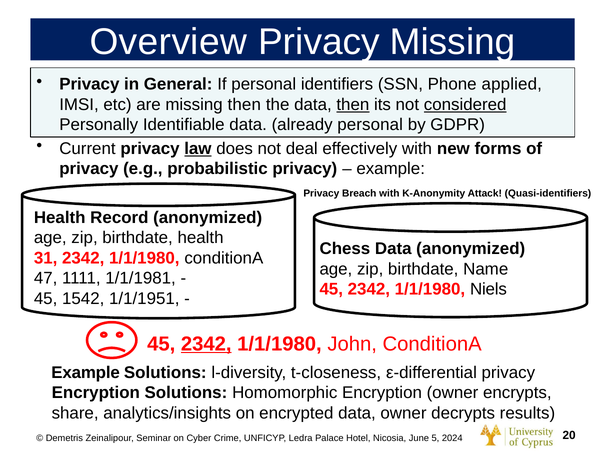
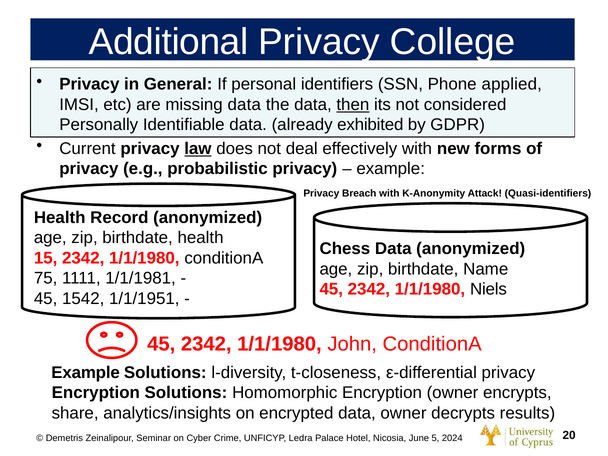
Overview: Overview -> Additional
Privacy Missing: Missing -> College
missing then: then -> data
considered underline: present -> none
already personal: personal -> exhibited
31: 31 -> 15
47: 47 -> 75
2342 at (206, 344) underline: present -> none
